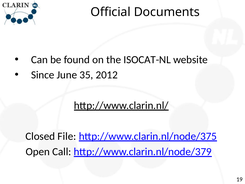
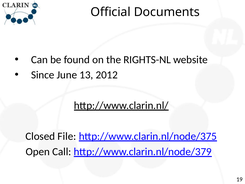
ISOCAT-NL: ISOCAT-NL -> RIGHTS-NL
35: 35 -> 13
